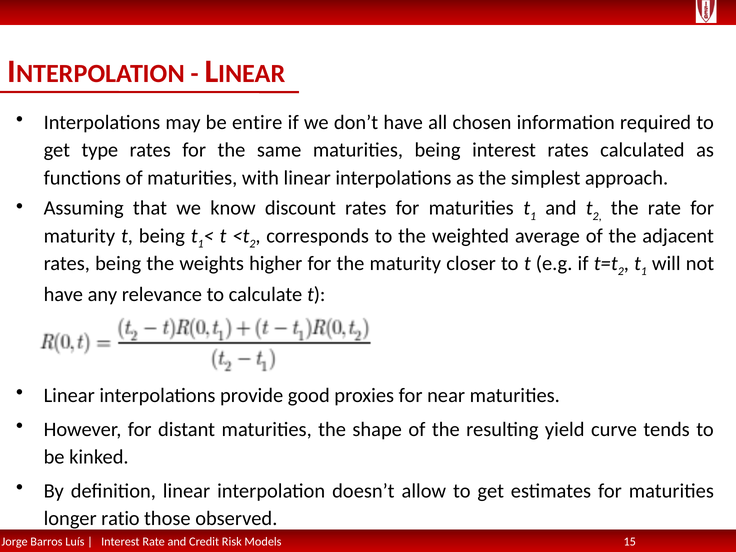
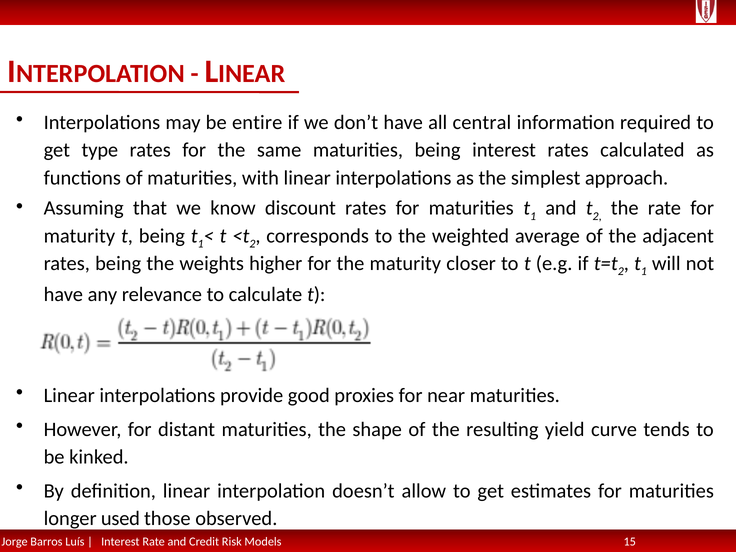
chosen: chosen -> central
ratio: ratio -> used
